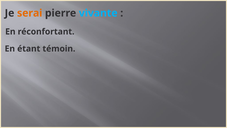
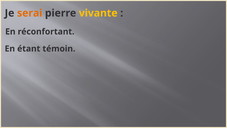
vivante colour: light blue -> yellow
